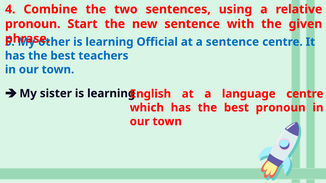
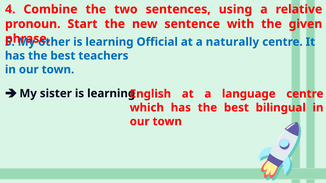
a sentence: sentence -> naturally
best pronoun: pronoun -> bilingual
